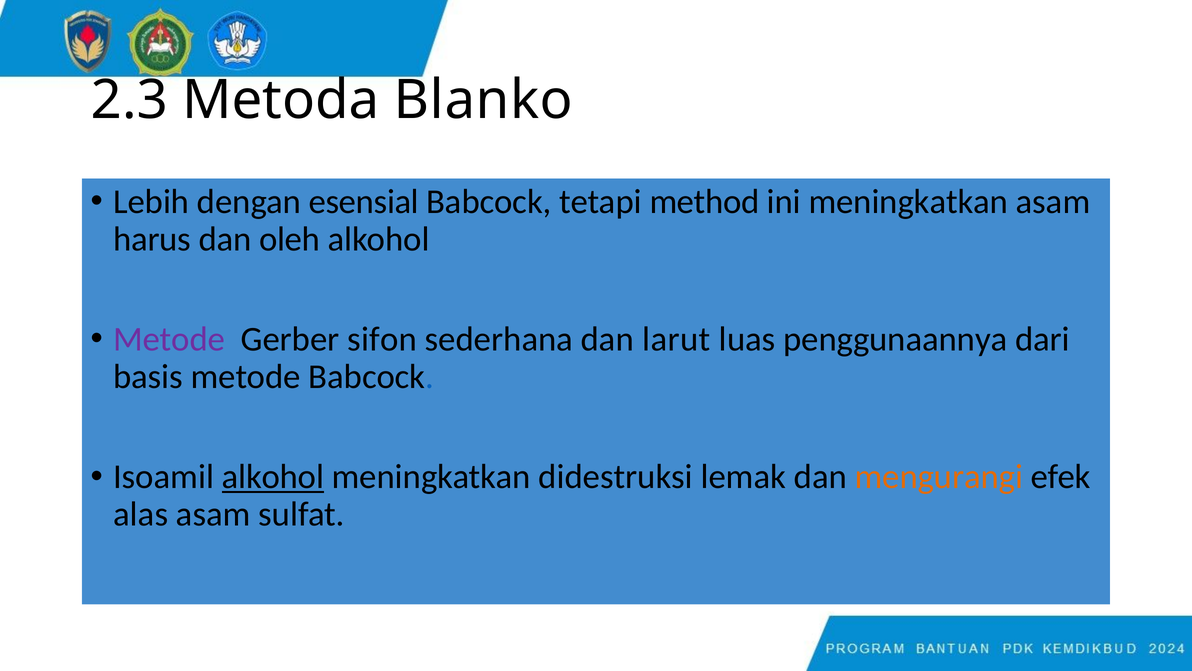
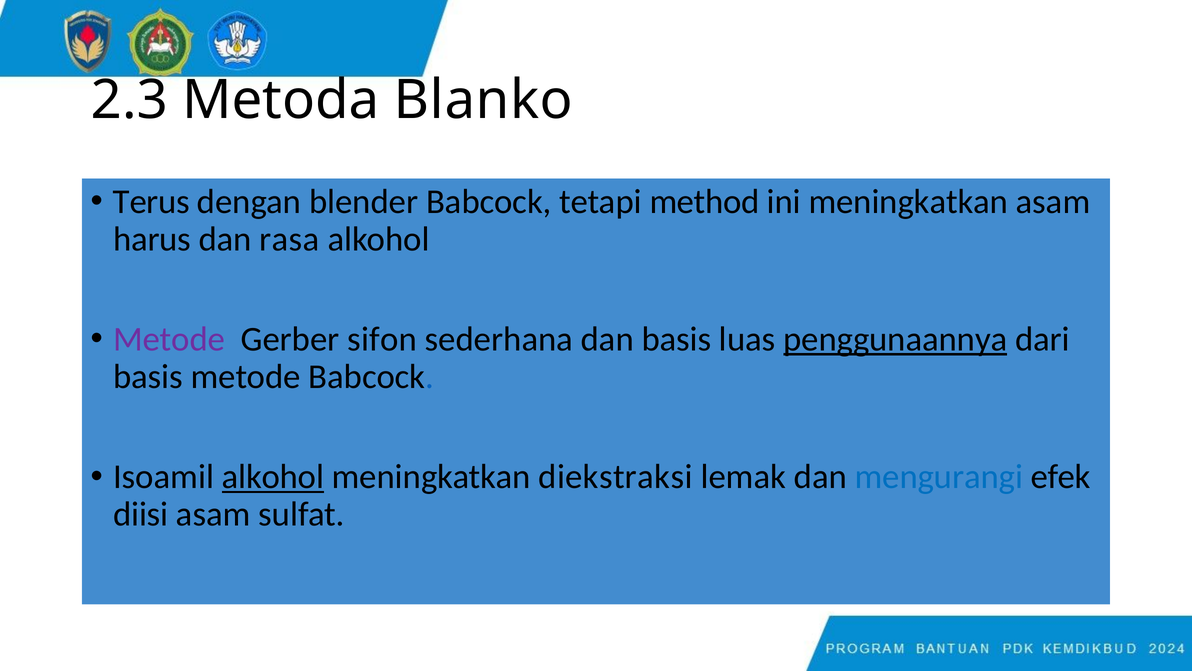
Lebih: Lebih -> Terus
esensial: esensial -> blender
oleh: oleh -> rasa
dan larut: larut -> basis
penggunaannya underline: none -> present
didestruksi: didestruksi -> diekstraksi
mengurangi colour: orange -> blue
alas: alas -> diisi
